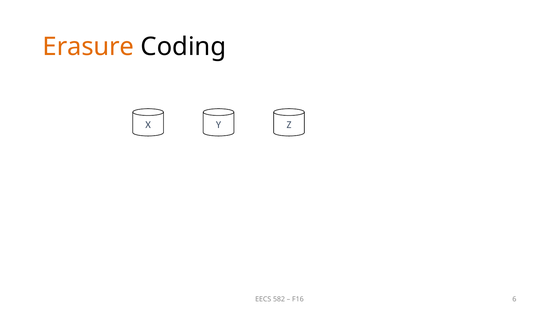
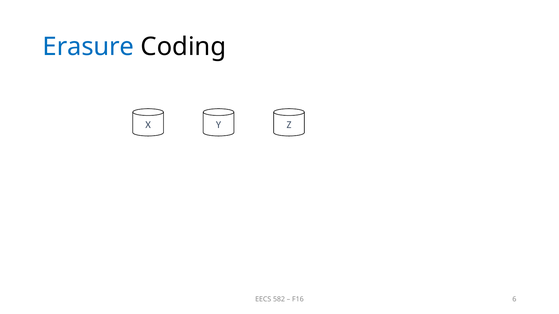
Erasure colour: orange -> blue
